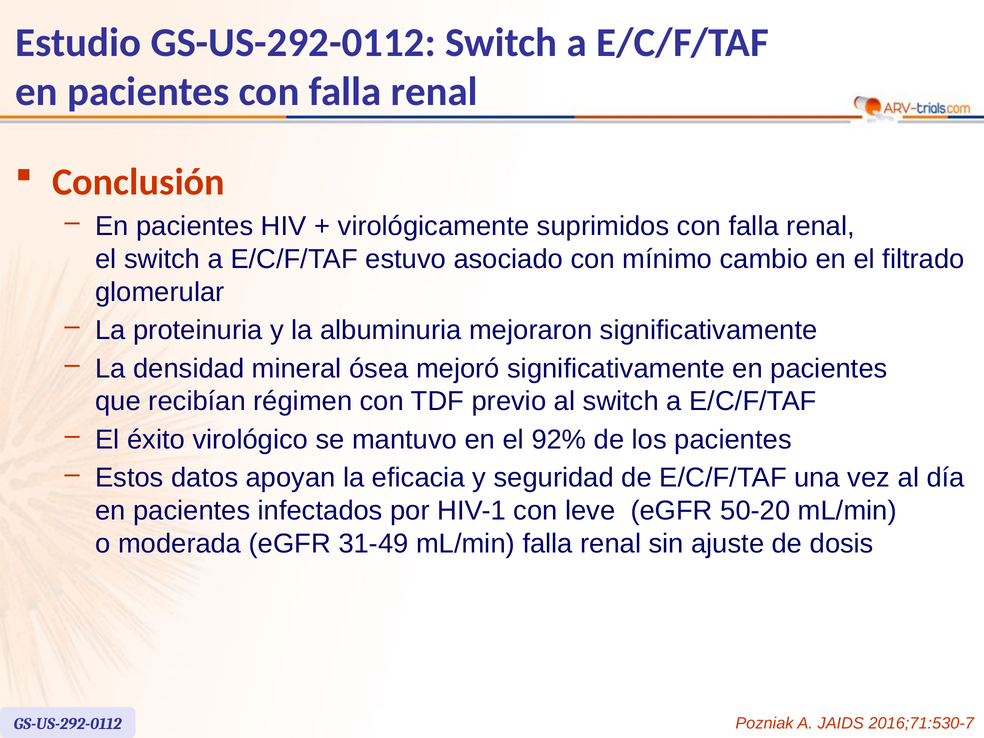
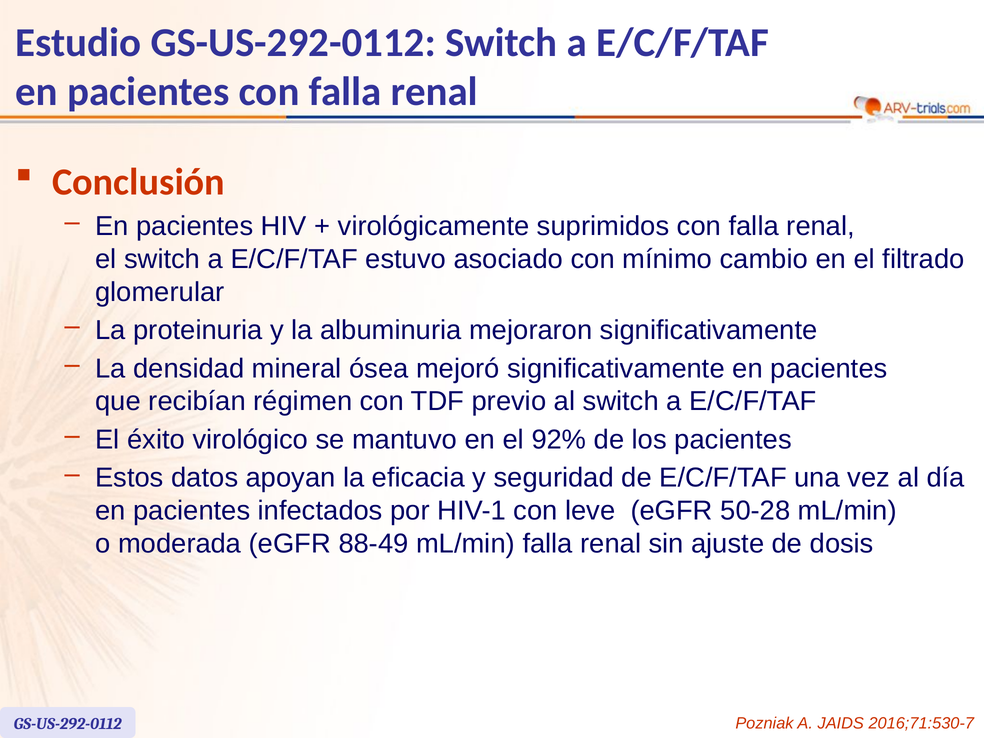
50-20: 50-20 -> 50-28
31-49: 31-49 -> 88-49
